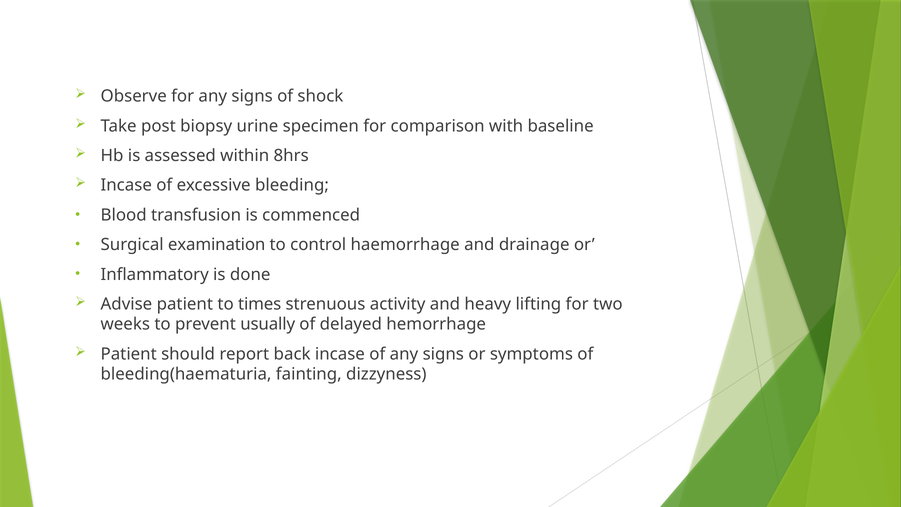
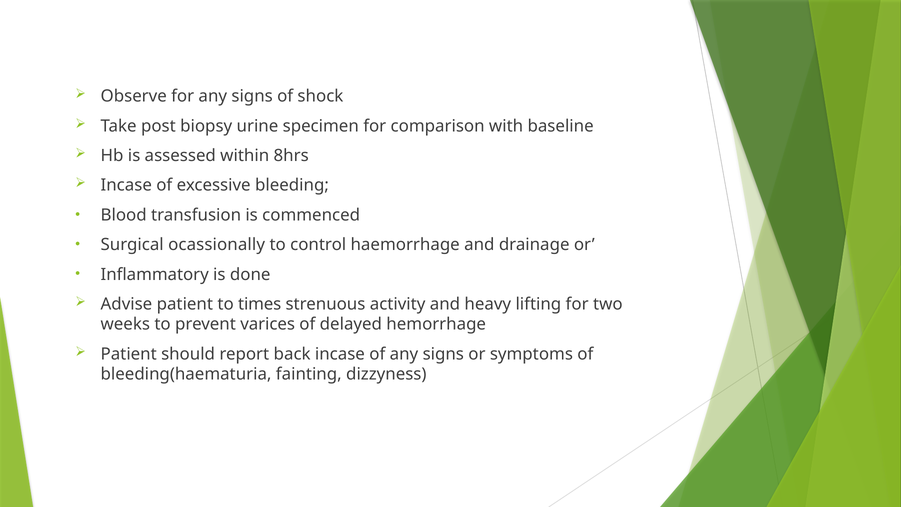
examination: examination -> ocassionally
usually: usually -> varices
